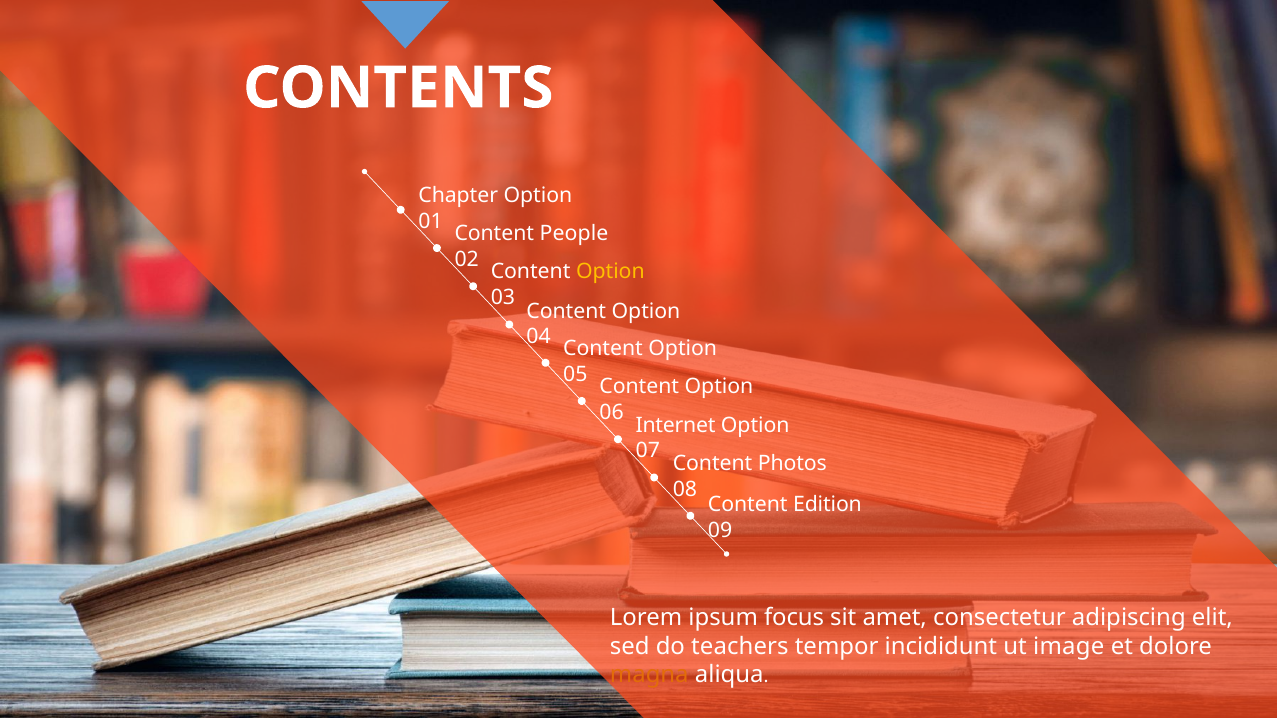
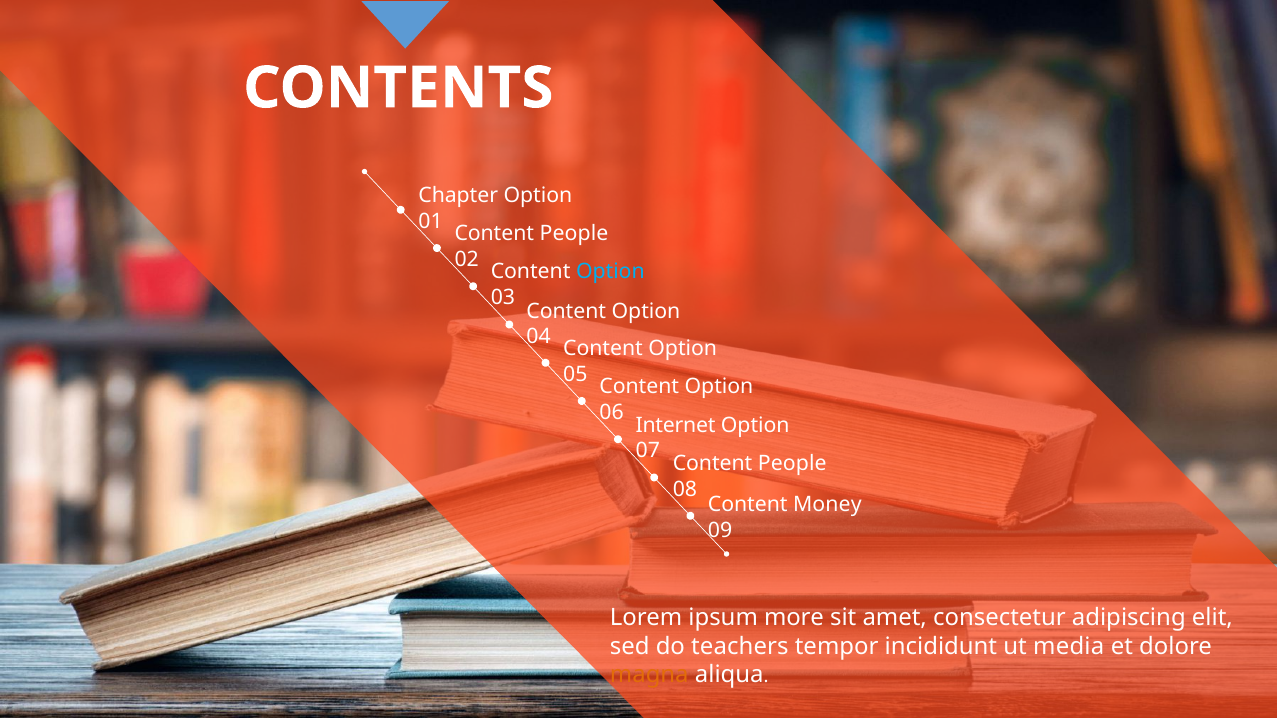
Option at (610, 272) colour: yellow -> light blue
Photos at (792, 464): Photos -> People
Edition: Edition -> Money
focus: focus -> more
image: image -> media
